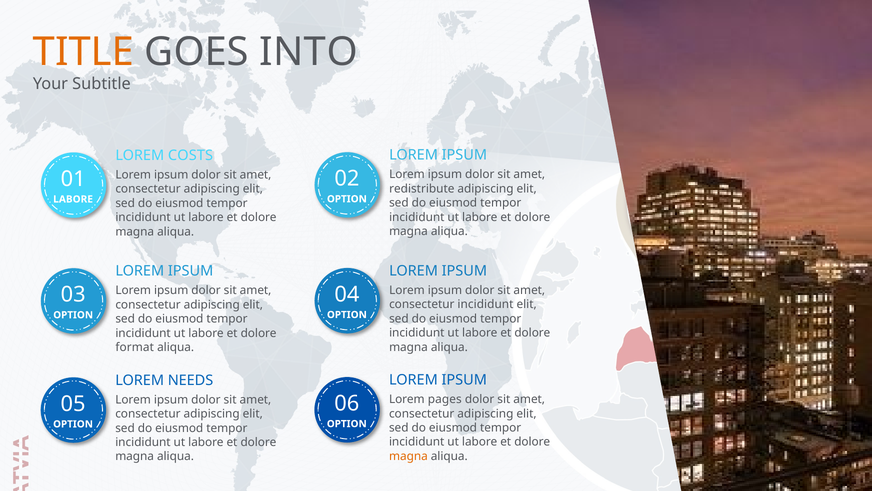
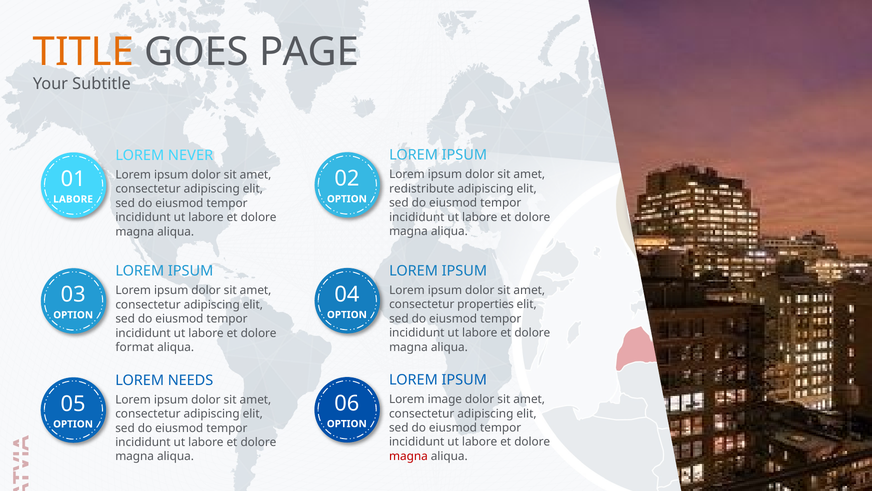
INTO: INTO -> PAGE
COSTS: COSTS -> NEVER
consectetur incididunt: incididunt -> properties
pages: pages -> image
magna at (408, 456) colour: orange -> red
